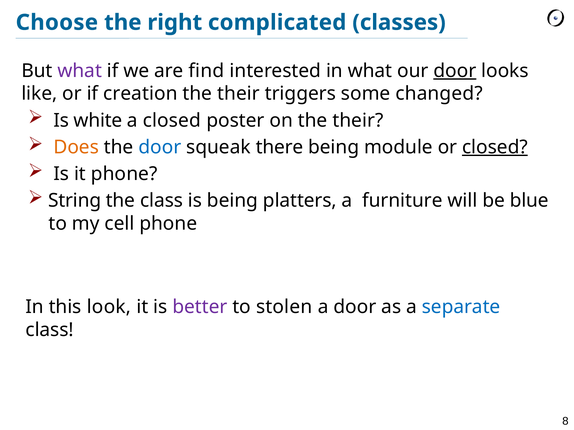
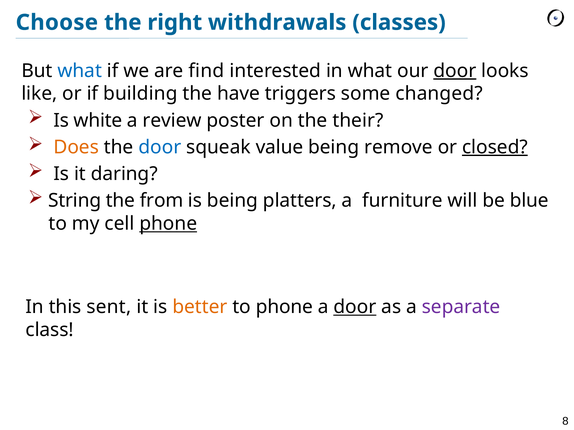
complicated: complicated -> withdrawals
what at (80, 71) colour: purple -> blue
creation: creation -> building
their at (238, 94): their -> have
a closed: closed -> review
there: there -> value
module: module -> remove
it phone: phone -> daring
the class: class -> from
phone at (168, 224) underline: none -> present
look: look -> sent
better colour: purple -> orange
to stolen: stolen -> phone
door at (355, 307) underline: none -> present
separate colour: blue -> purple
